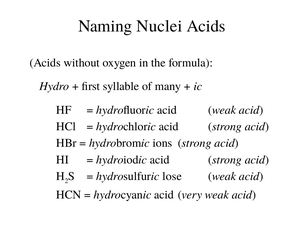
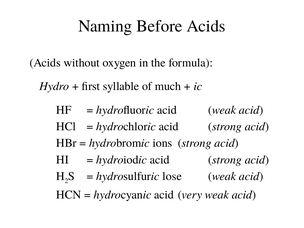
Nuclei: Nuclei -> Before
many: many -> much
